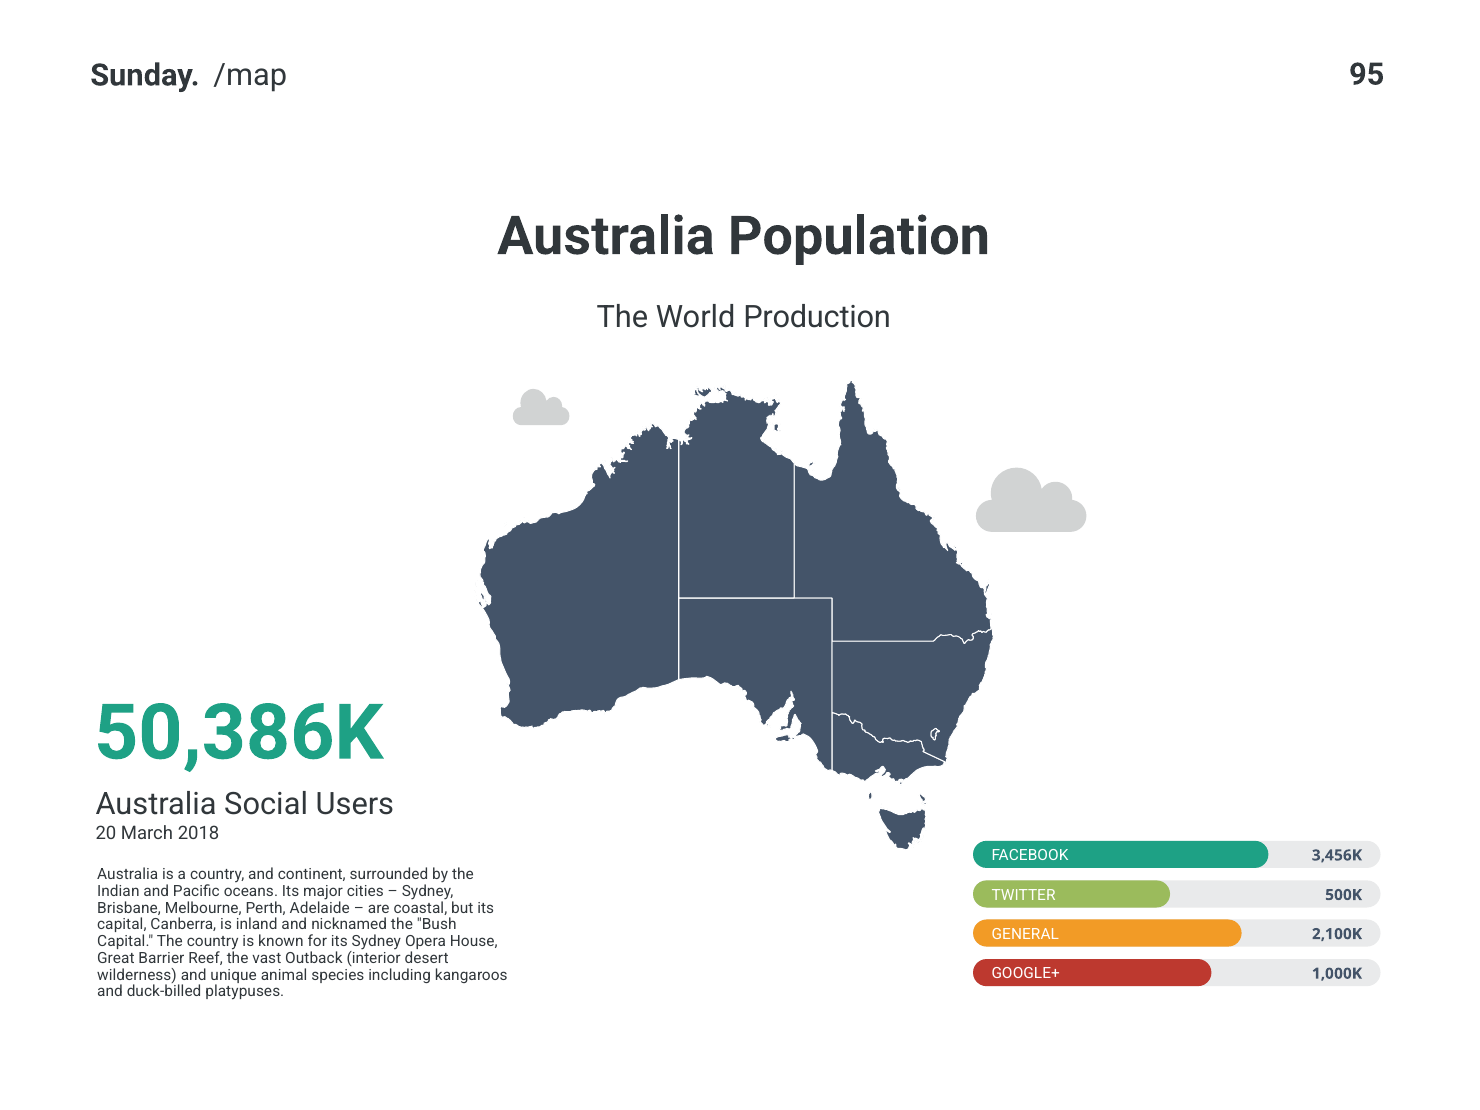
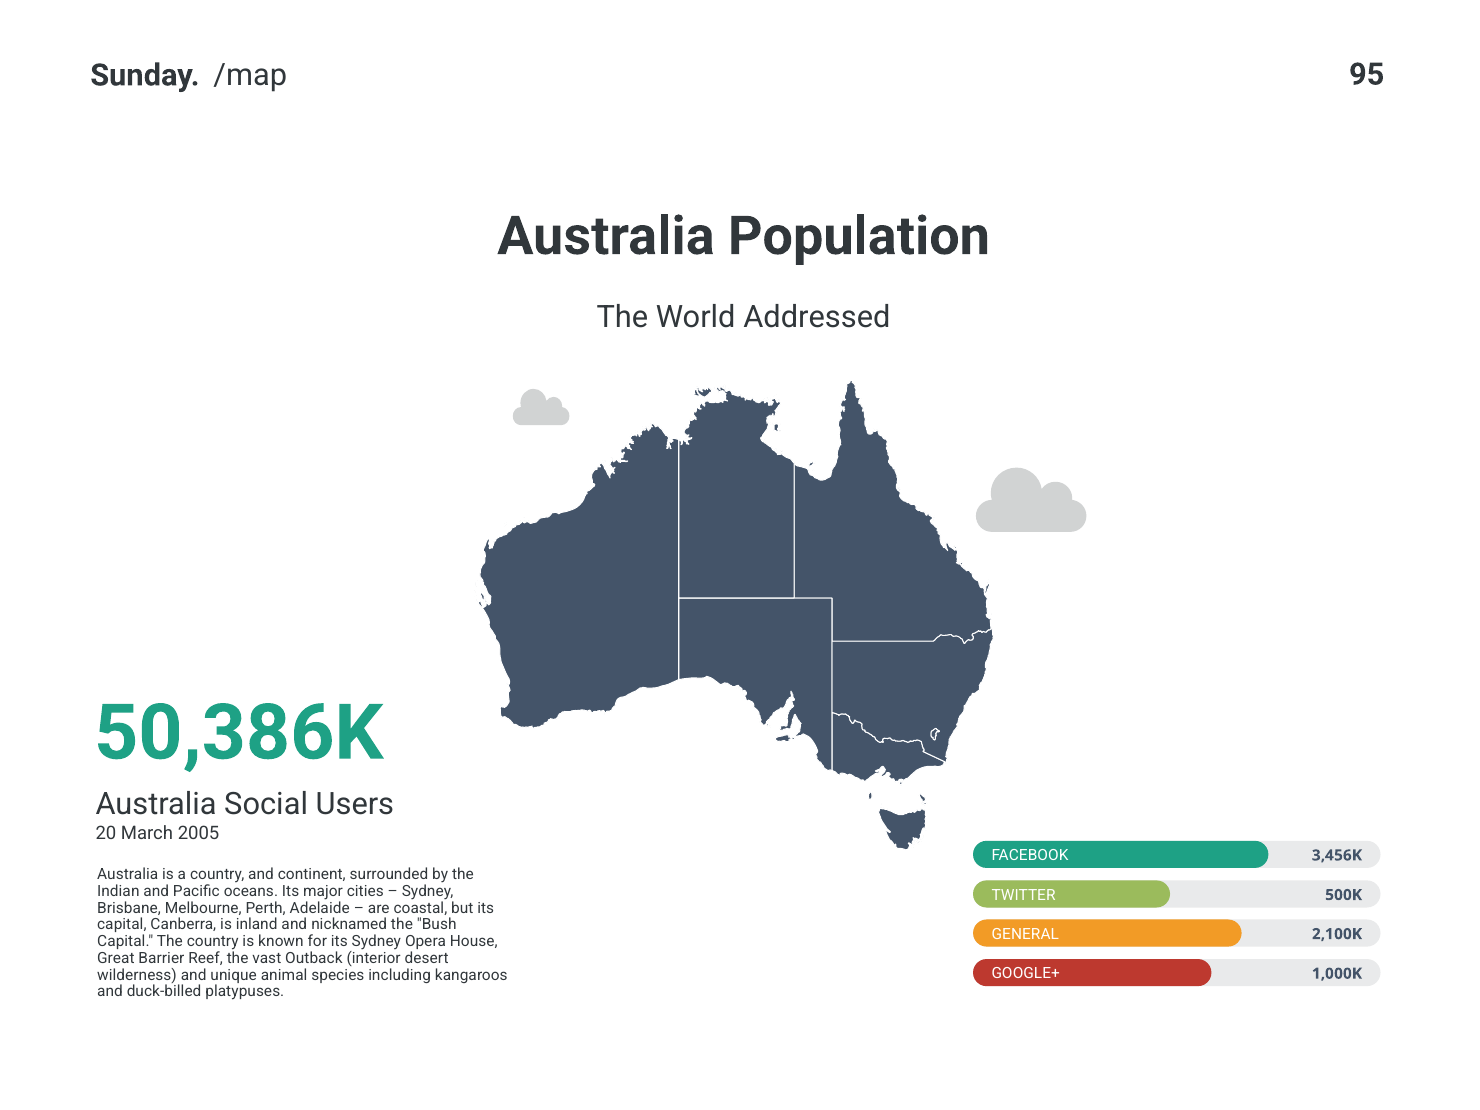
Production: Production -> Addressed
2018: 2018 -> 2005
